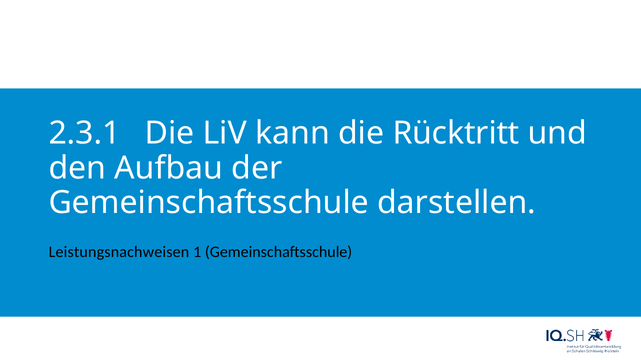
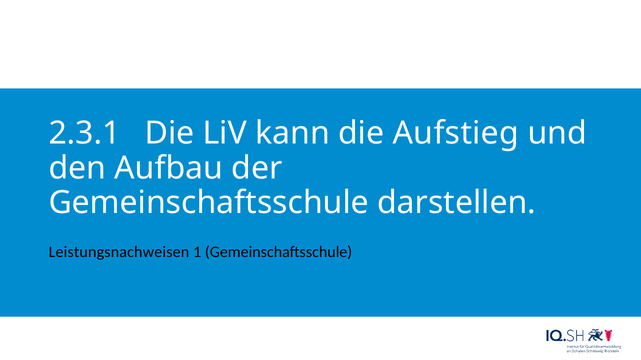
Rücktritt: Rücktritt -> Aufstieg
